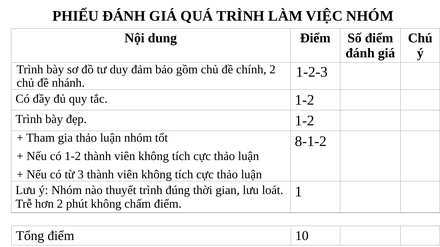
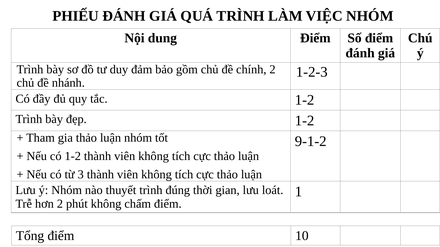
8-1-2: 8-1-2 -> 9-1-2
